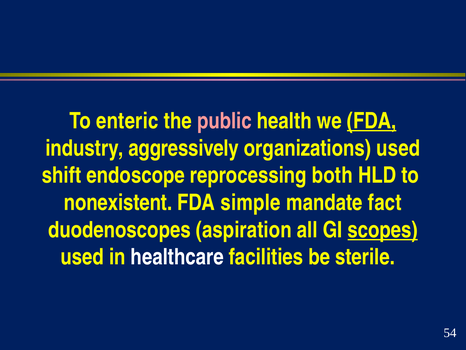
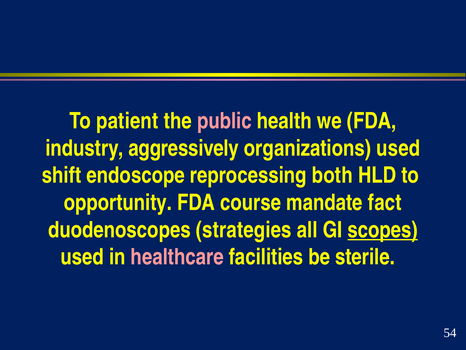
enteric: enteric -> patient
FDA at (372, 121) underline: present -> none
nonexistent: nonexistent -> opportunity
simple: simple -> course
aspiration: aspiration -> strategies
healthcare colour: white -> pink
